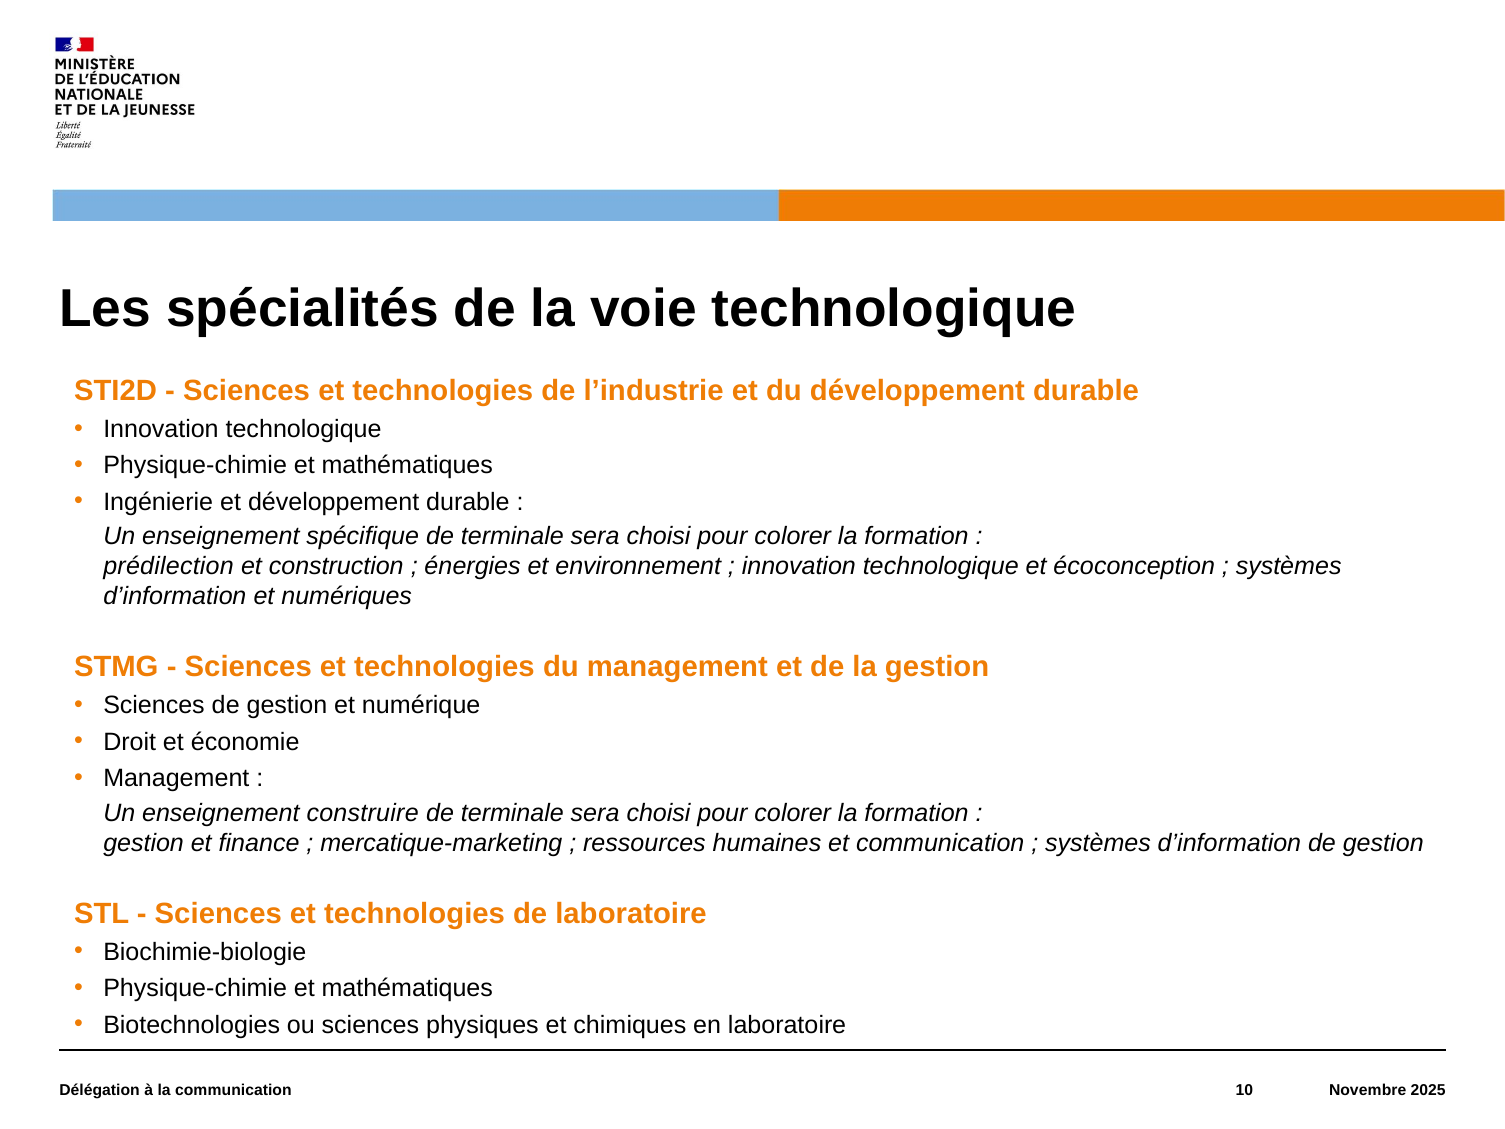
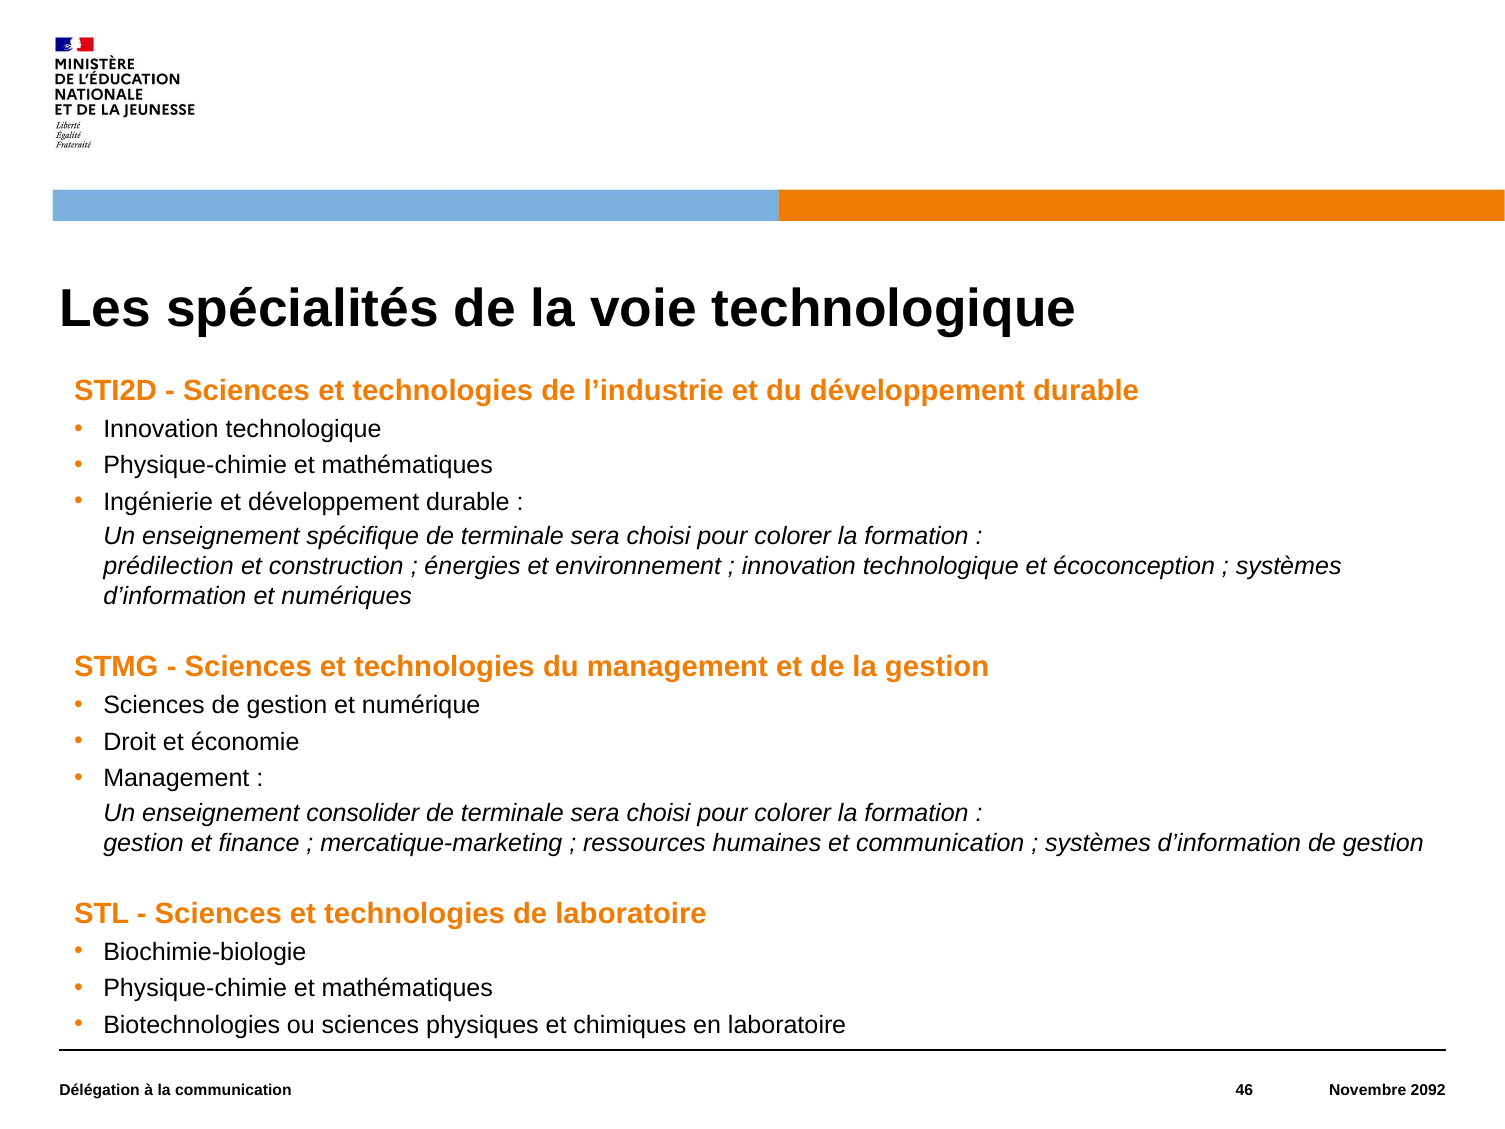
construire: construire -> consolider
10: 10 -> 46
2025: 2025 -> 2092
